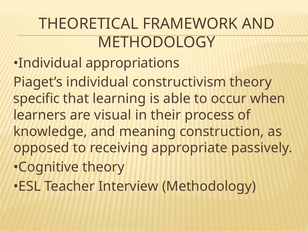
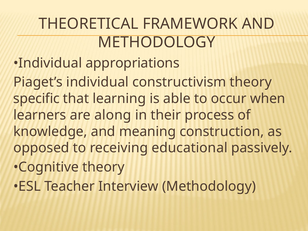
visual: visual -> along
appropriate: appropriate -> educational
